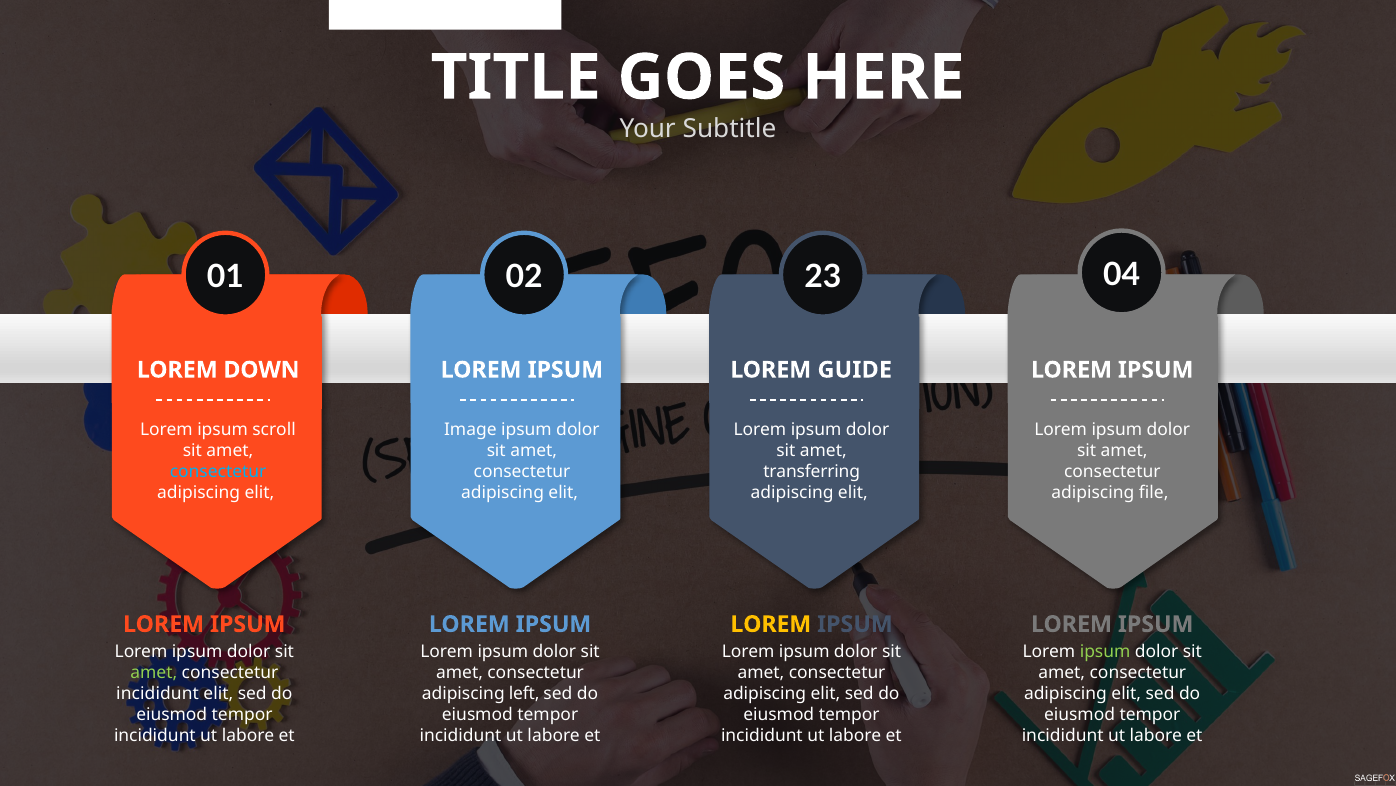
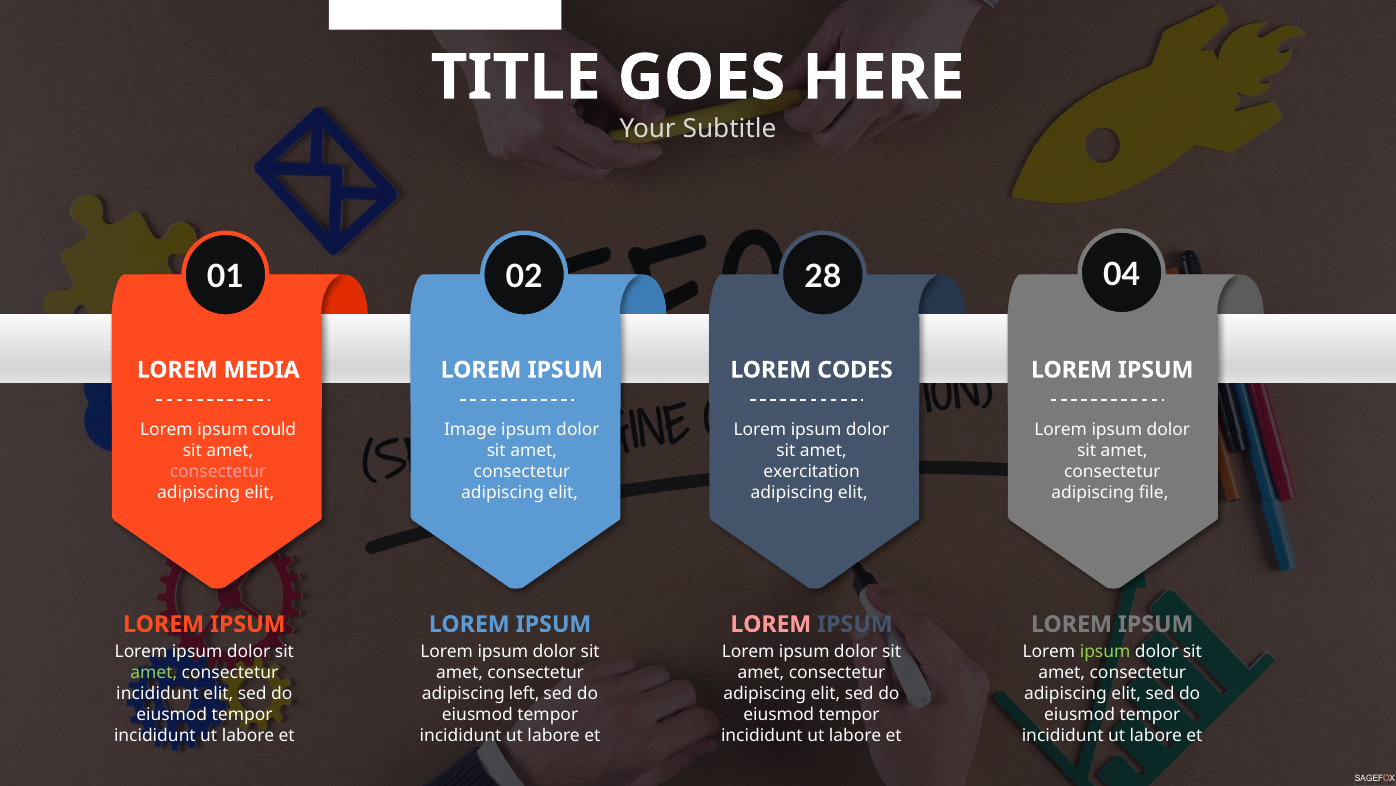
23: 23 -> 28
DOWN: DOWN -> MEDIA
GUIDE: GUIDE -> CODES
scroll: scroll -> could
consectetur at (218, 471) colour: light blue -> pink
transferring: transferring -> exercitation
LOREM at (771, 624) colour: yellow -> pink
